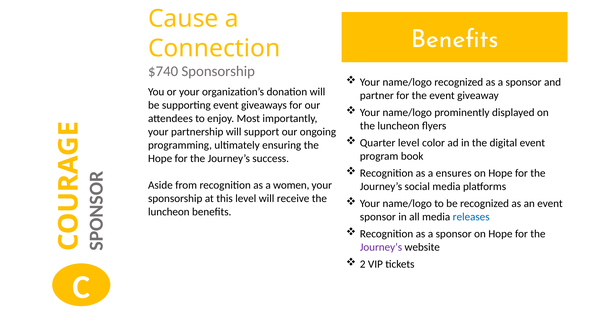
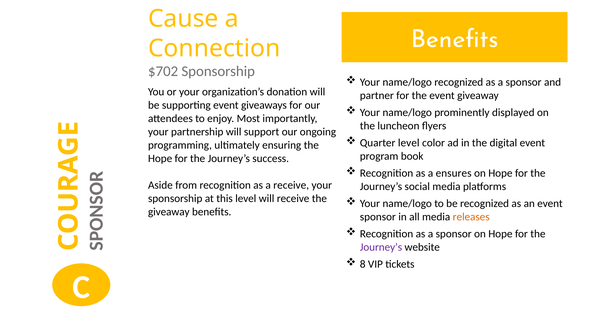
$740: $740 -> $702
a women: women -> receive
luncheon at (169, 212): luncheon -> giveaway
releases colour: blue -> orange
2: 2 -> 8
